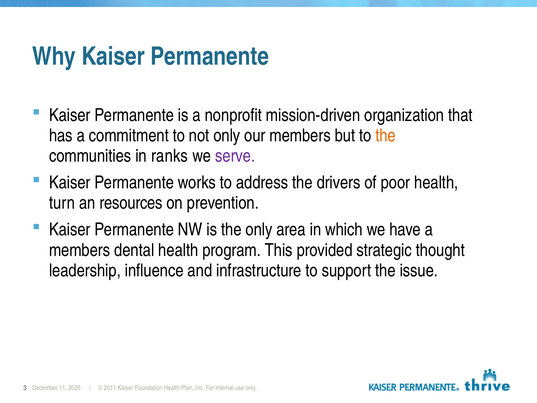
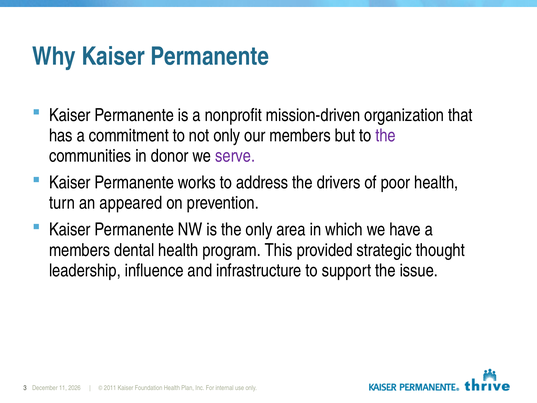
the at (386, 135) colour: orange -> purple
ranks: ranks -> donor
resources: resources -> appeared
